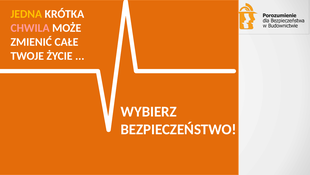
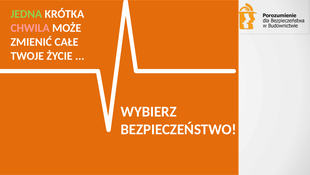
JEDNA colour: yellow -> light green
